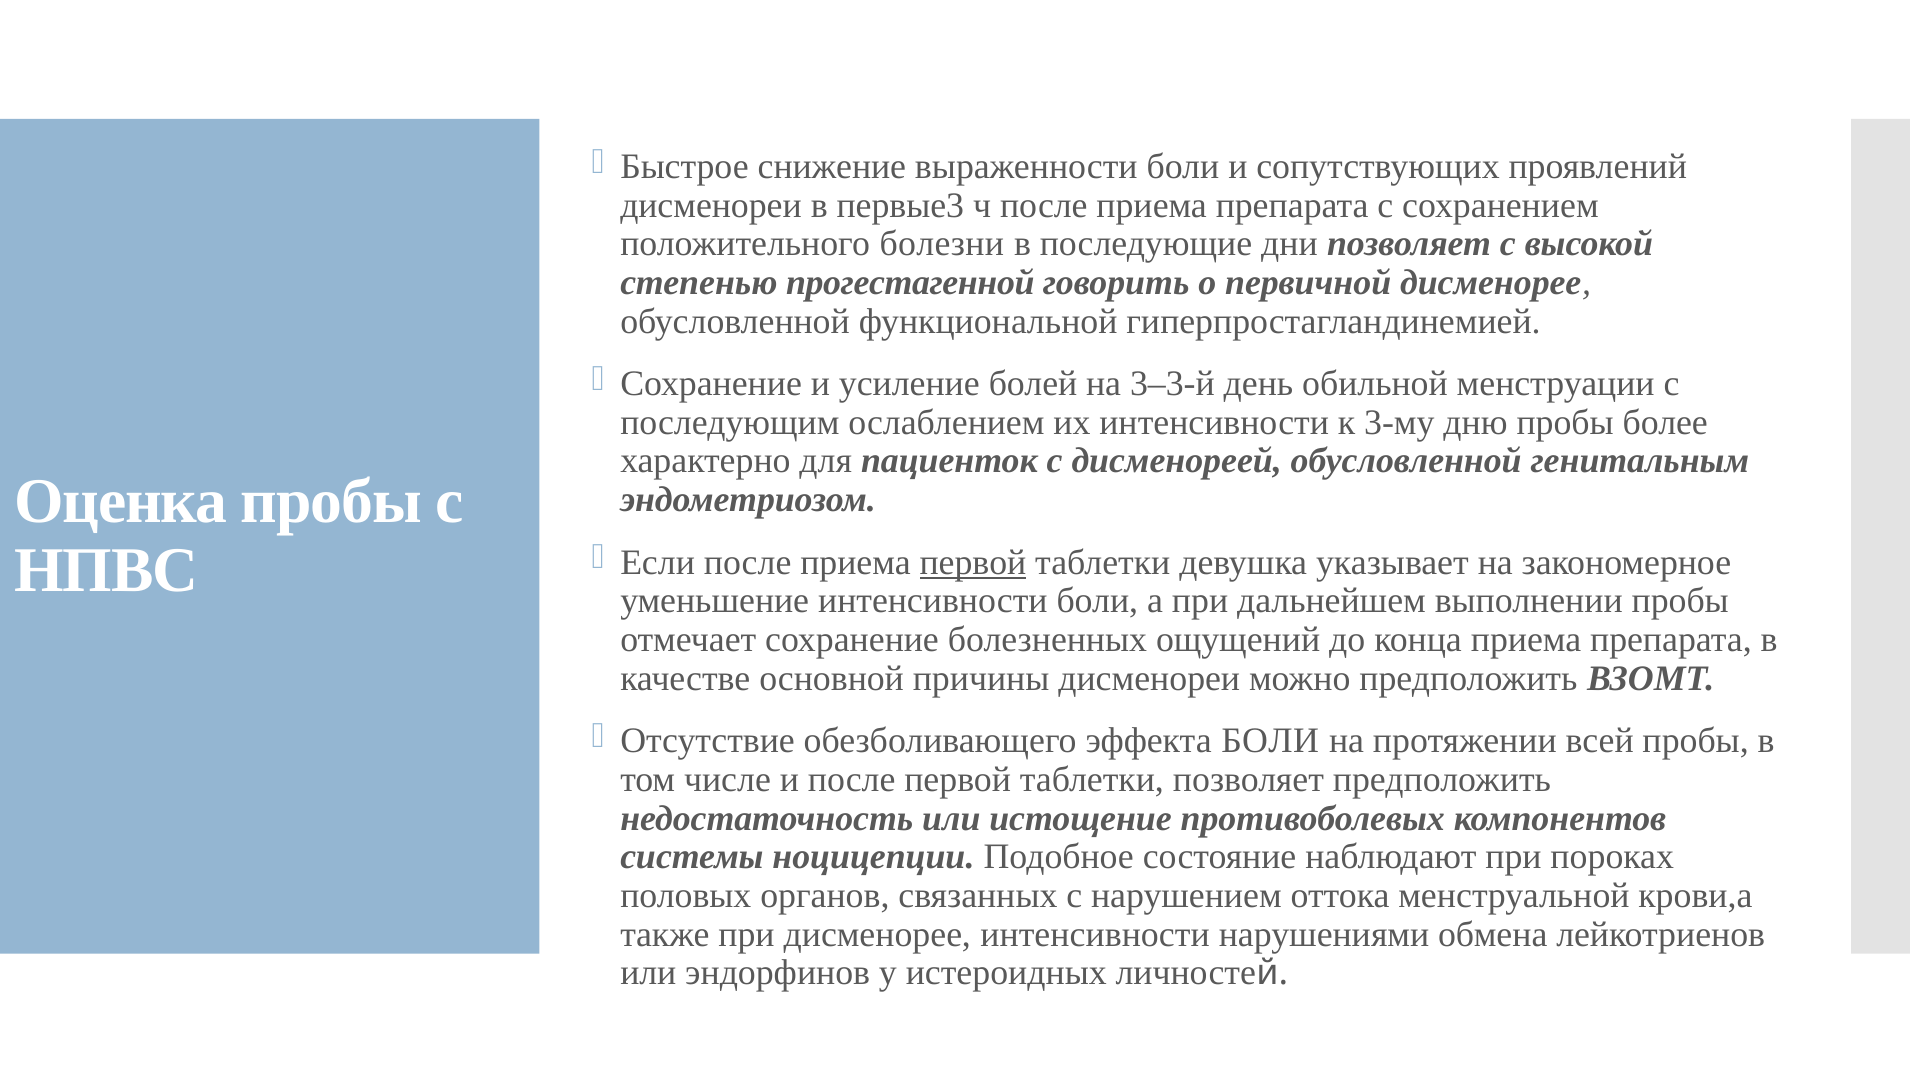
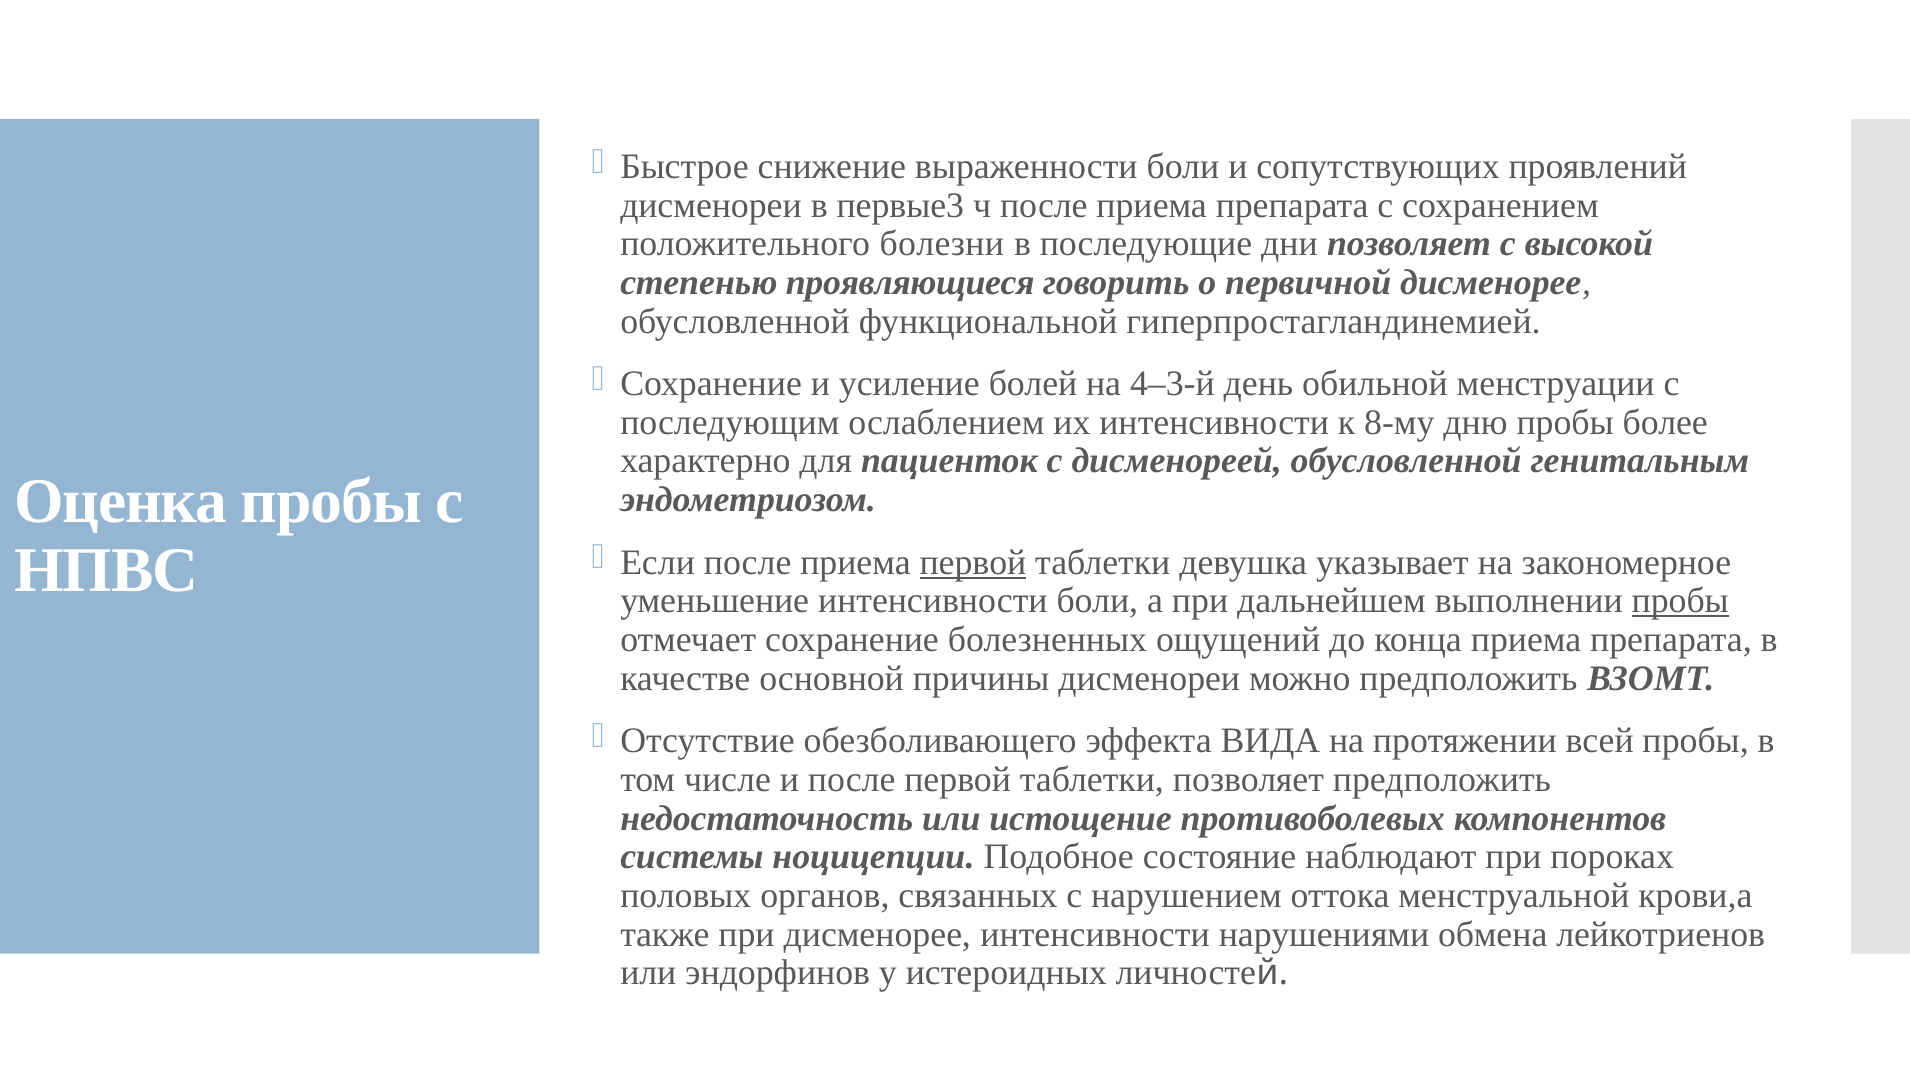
прогестагенной: прогестагенной -> проявляющиеся
3–3-й: 3–3-й -> 4–3-й
3-му: 3-му -> 8-му
пробы at (1680, 601) underline: none -> present
эффекта БОЛИ: БОЛИ -> ВИДА
